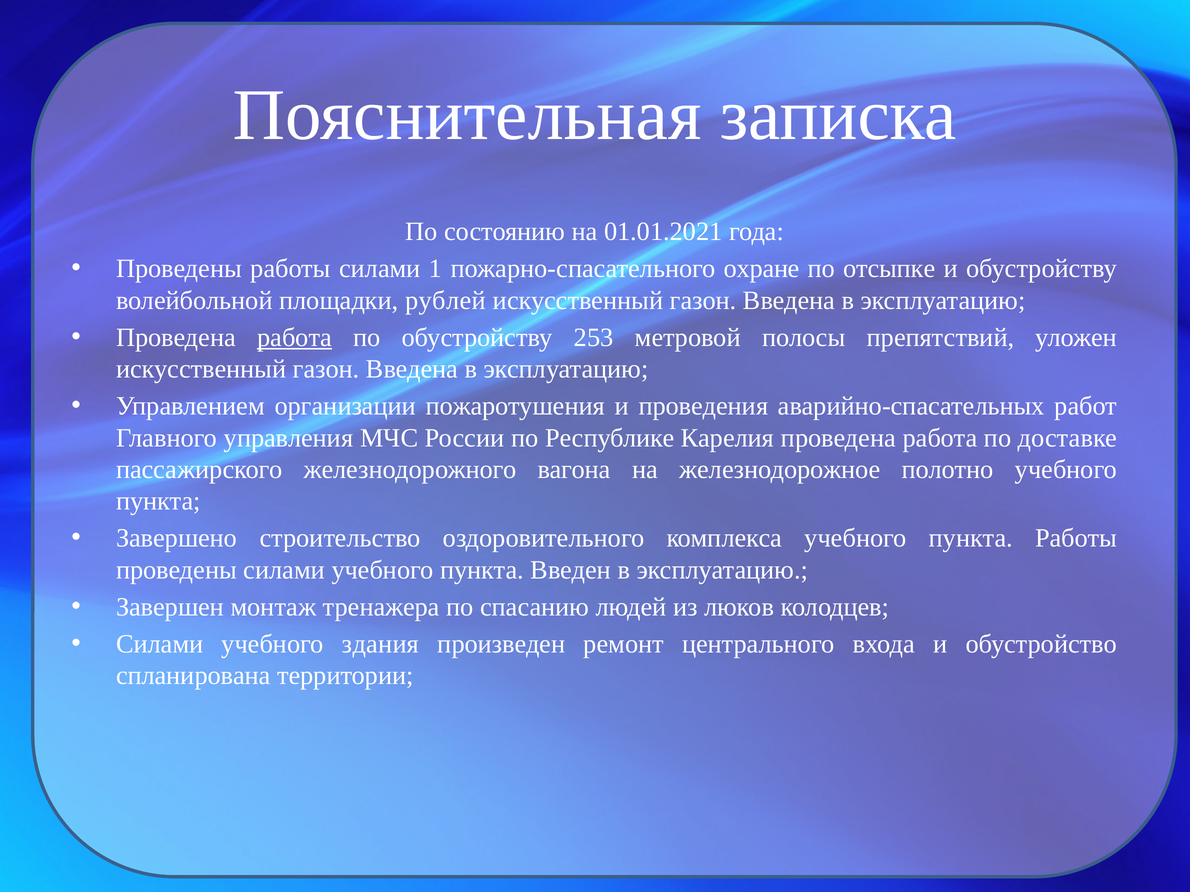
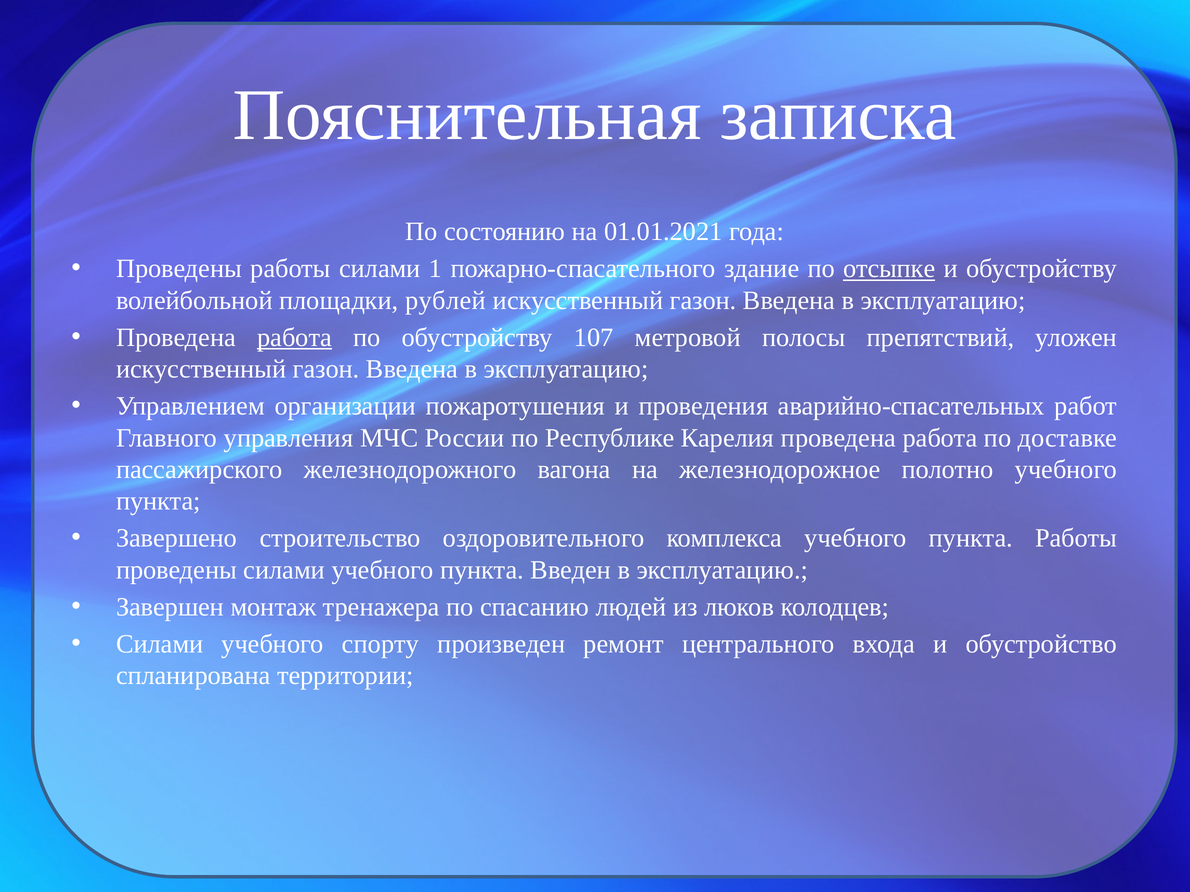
охране: охране -> здание
отсыпке underline: none -> present
253: 253 -> 107
здания: здания -> спорту
